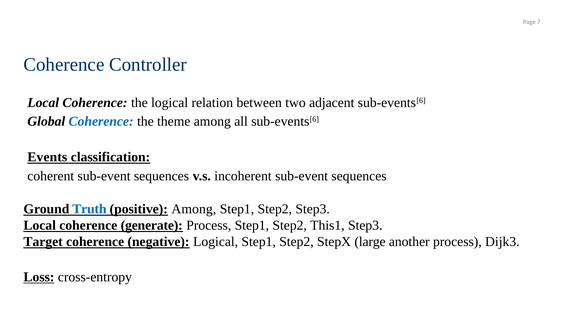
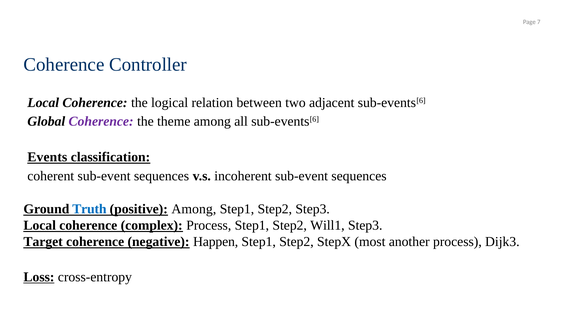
Coherence at (101, 121) colour: blue -> purple
generate: generate -> complex
This1: This1 -> Will1
negative Logical: Logical -> Happen
large: large -> most
